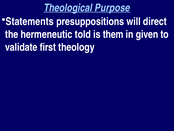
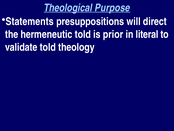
them: them -> prior
given: given -> literal
validate first: first -> told
